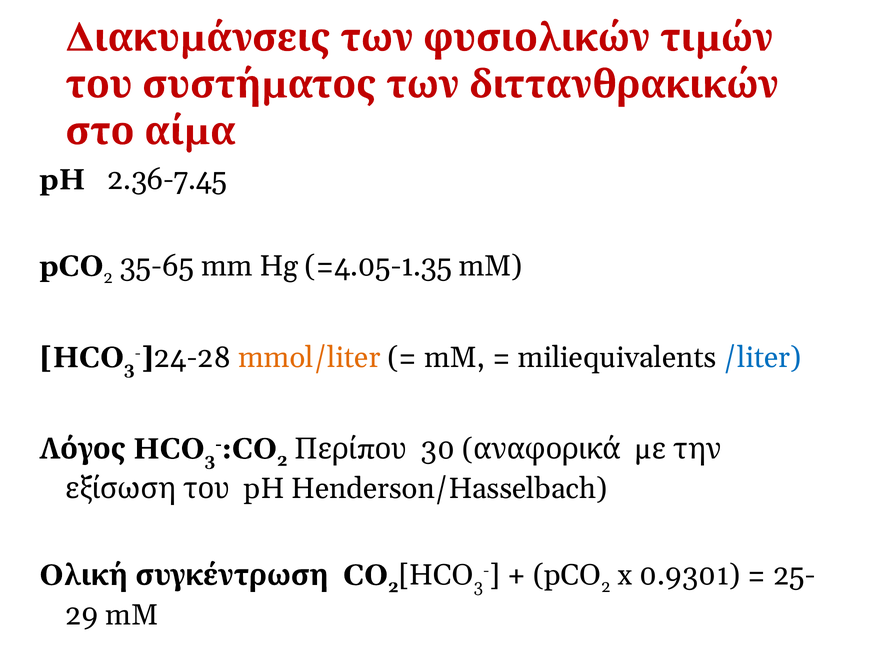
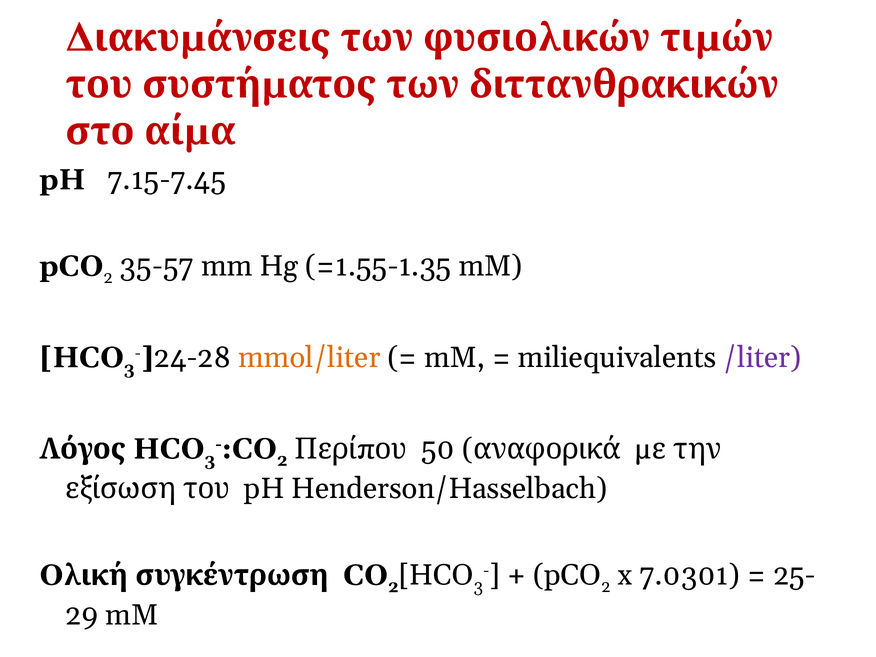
2.36-7.45: 2.36-7.45 -> 7.15-7.45
35-65: 35-65 -> 35-57
=4.05-1.35: =4.05-1.35 -> =1.55-1.35
/liter colour: blue -> purple
30: 30 -> 50
0.9301: 0.9301 -> 7.0301
